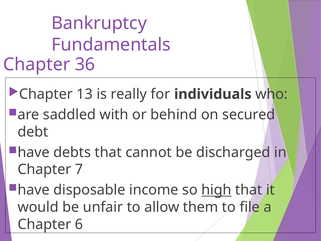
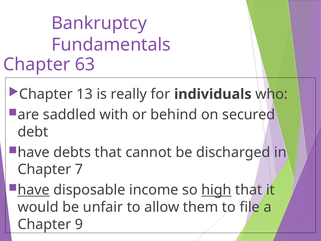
36: 36 -> 63
have at (34, 190) underline: none -> present
6: 6 -> 9
